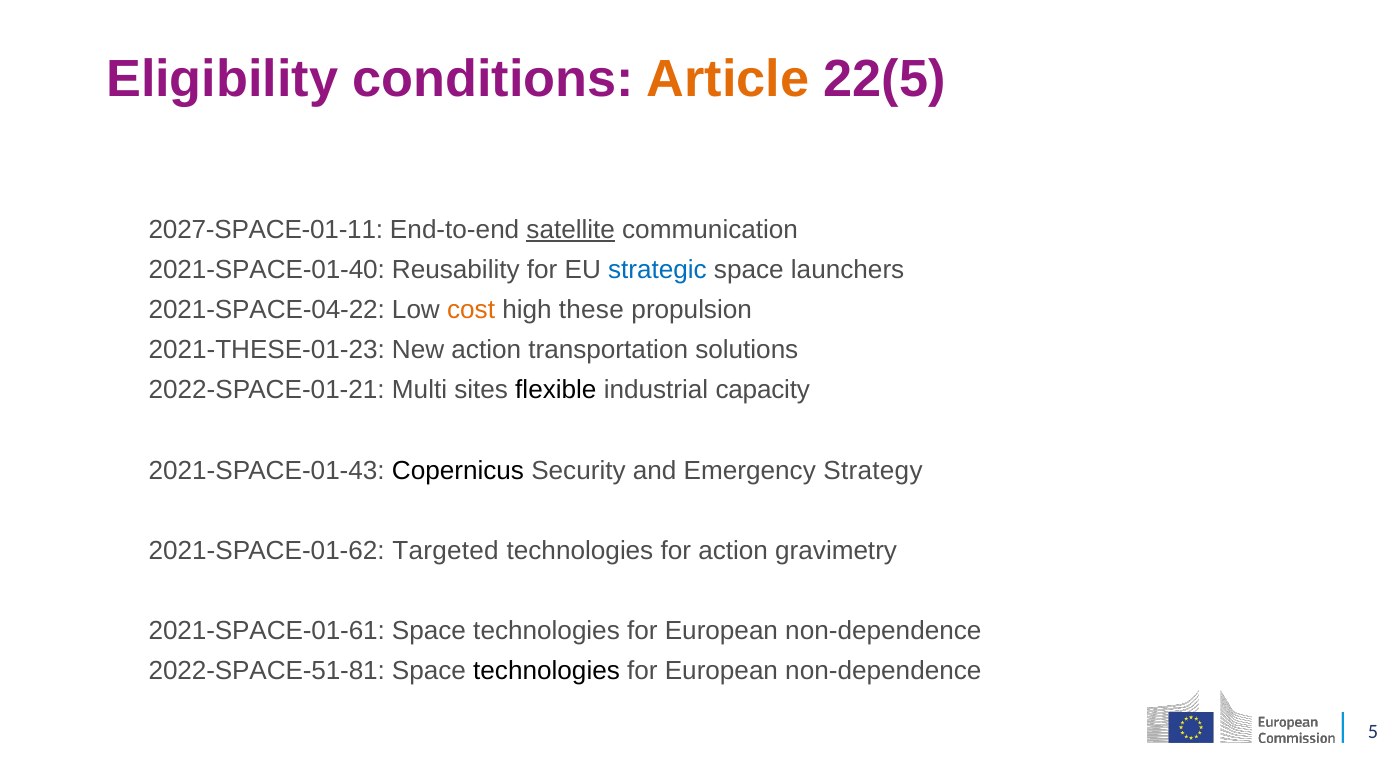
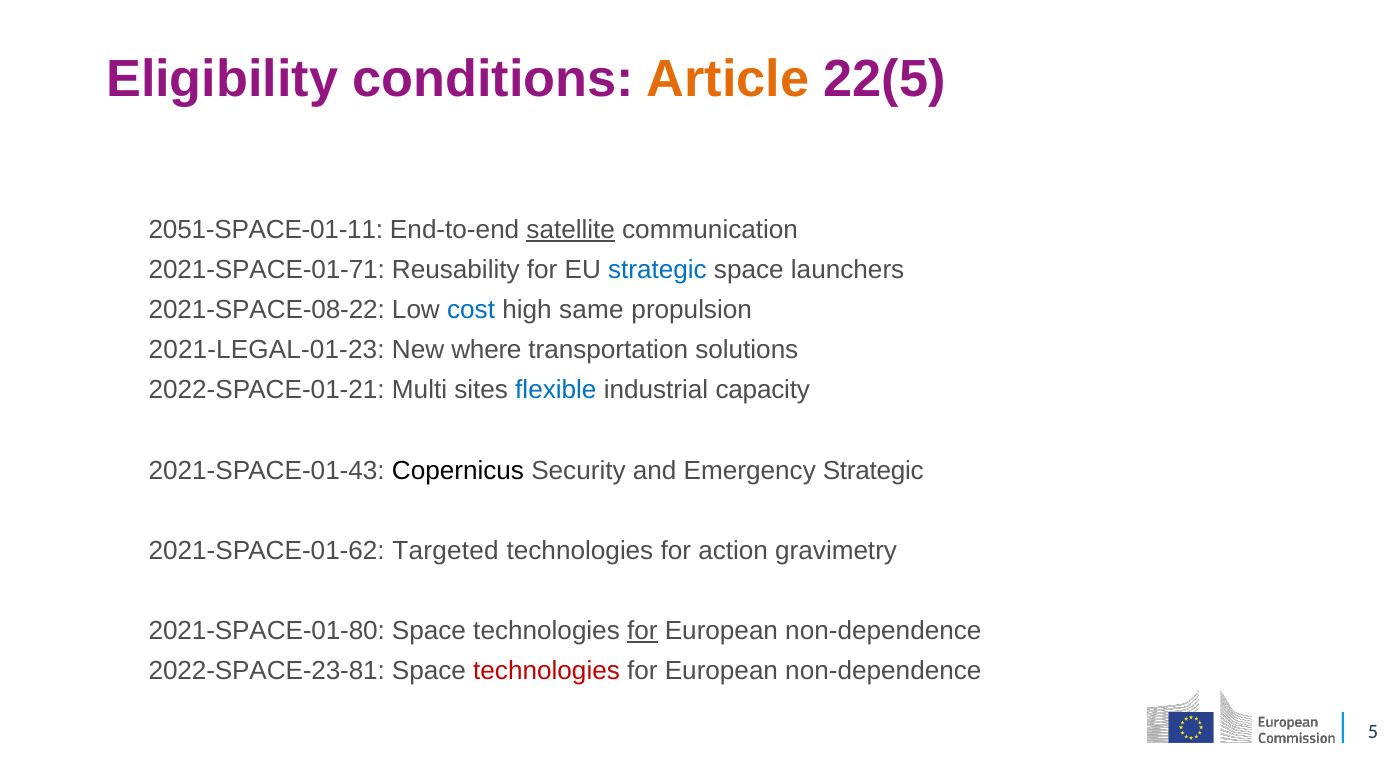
2027-SPACE-01-11: 2027-SPACE-01-11 -> 2051-SPACE-01-11
2021-SPACE-01-40: 2021-SPACE-01-40 -> 2021-SPACE-01-71
2021-SPACE-04-22: 2021-SPACE-04-22 -> 2021-SPACE-08-22
cost colour: orange -> blue
these: these -> same
2021-THESE-01-23: 2021-THESE-01-23 -> 2021-LEGAL-01-23
New action: action -> where
flexible colour: black -> blue
Emergency Strategy: Strategy -> Strategic
2021-SPACE-01-61: 2021-SPACE-01-61 -> 2021-SPACE-01-80
for at (642, 631) underline: none -> present
2022-SPACE-51-81: 2022-SPACE-51-81 -> 2022-SPACE-23-81
technologies at (547, 671) colour: black -> red
